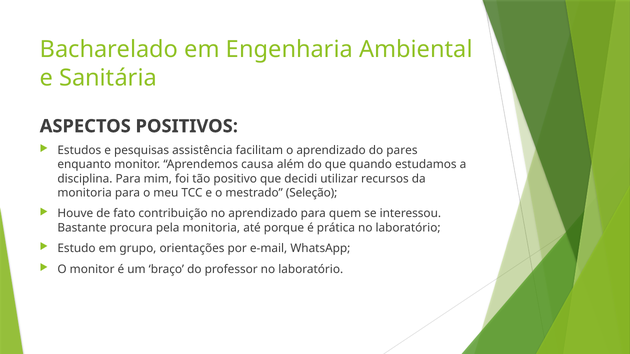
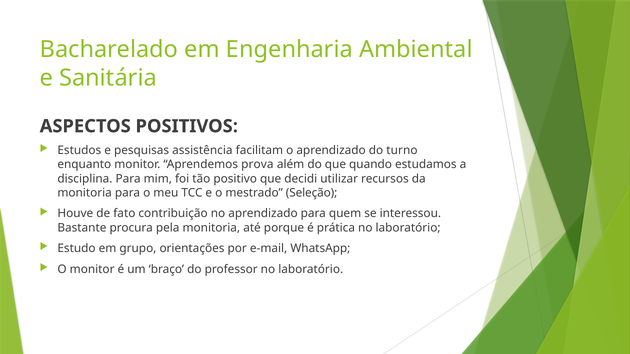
pares: pares -> turno
causa: causa -> prova
